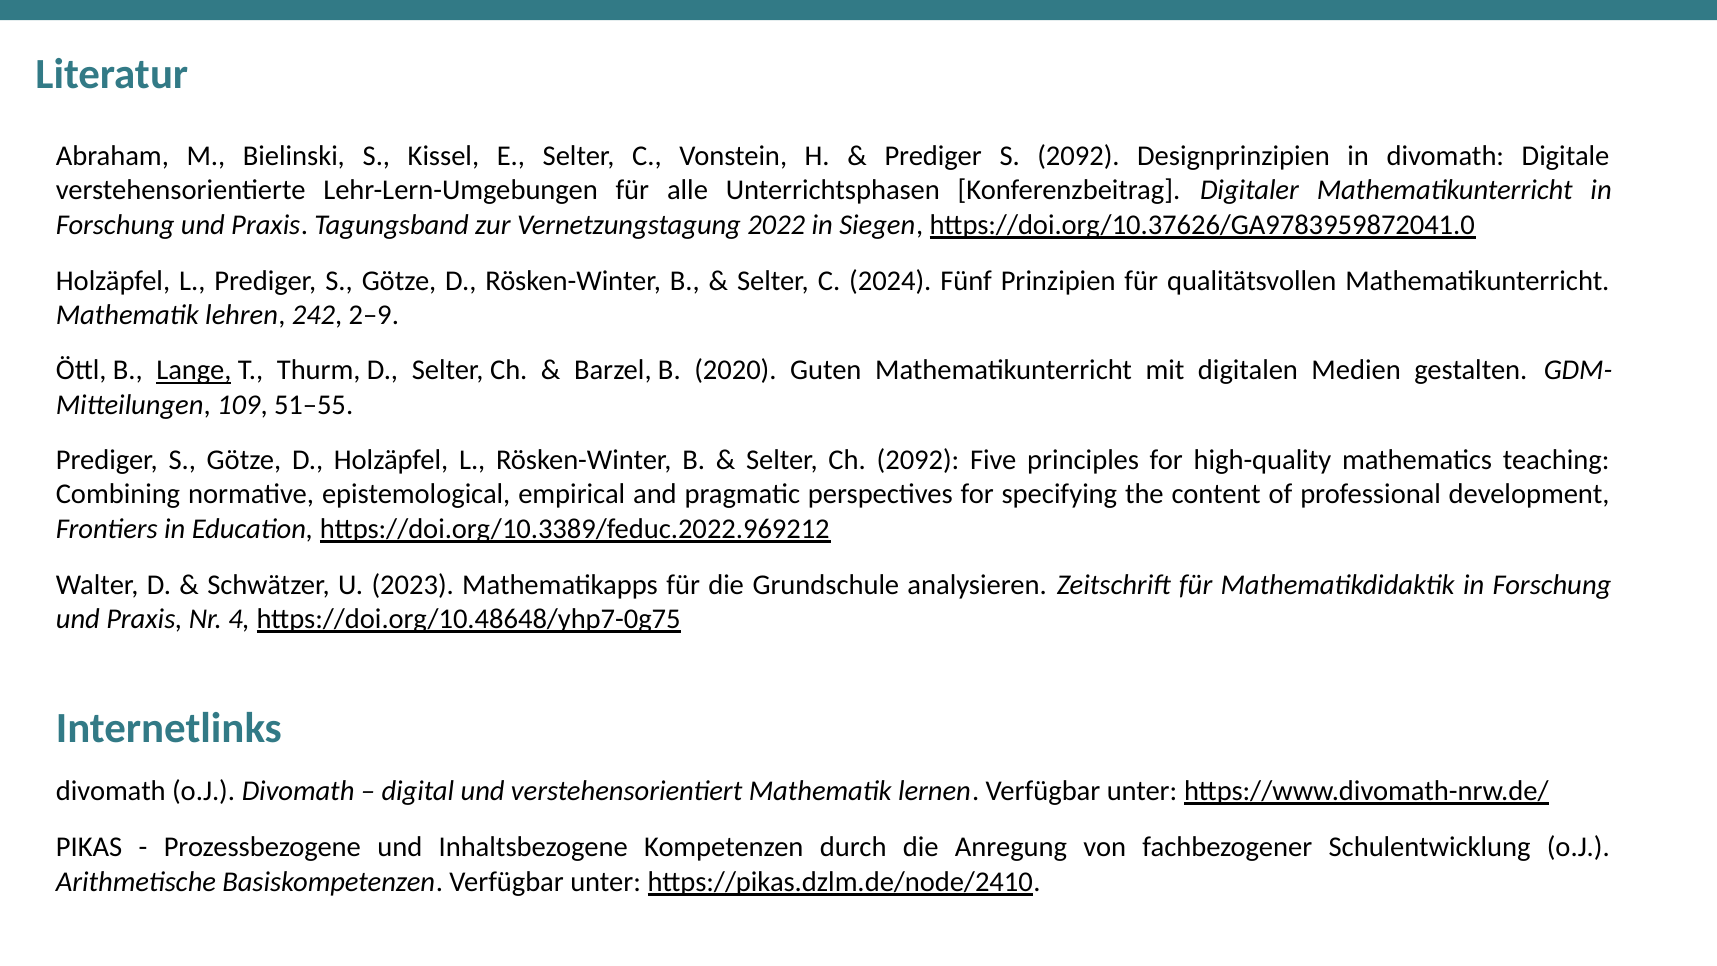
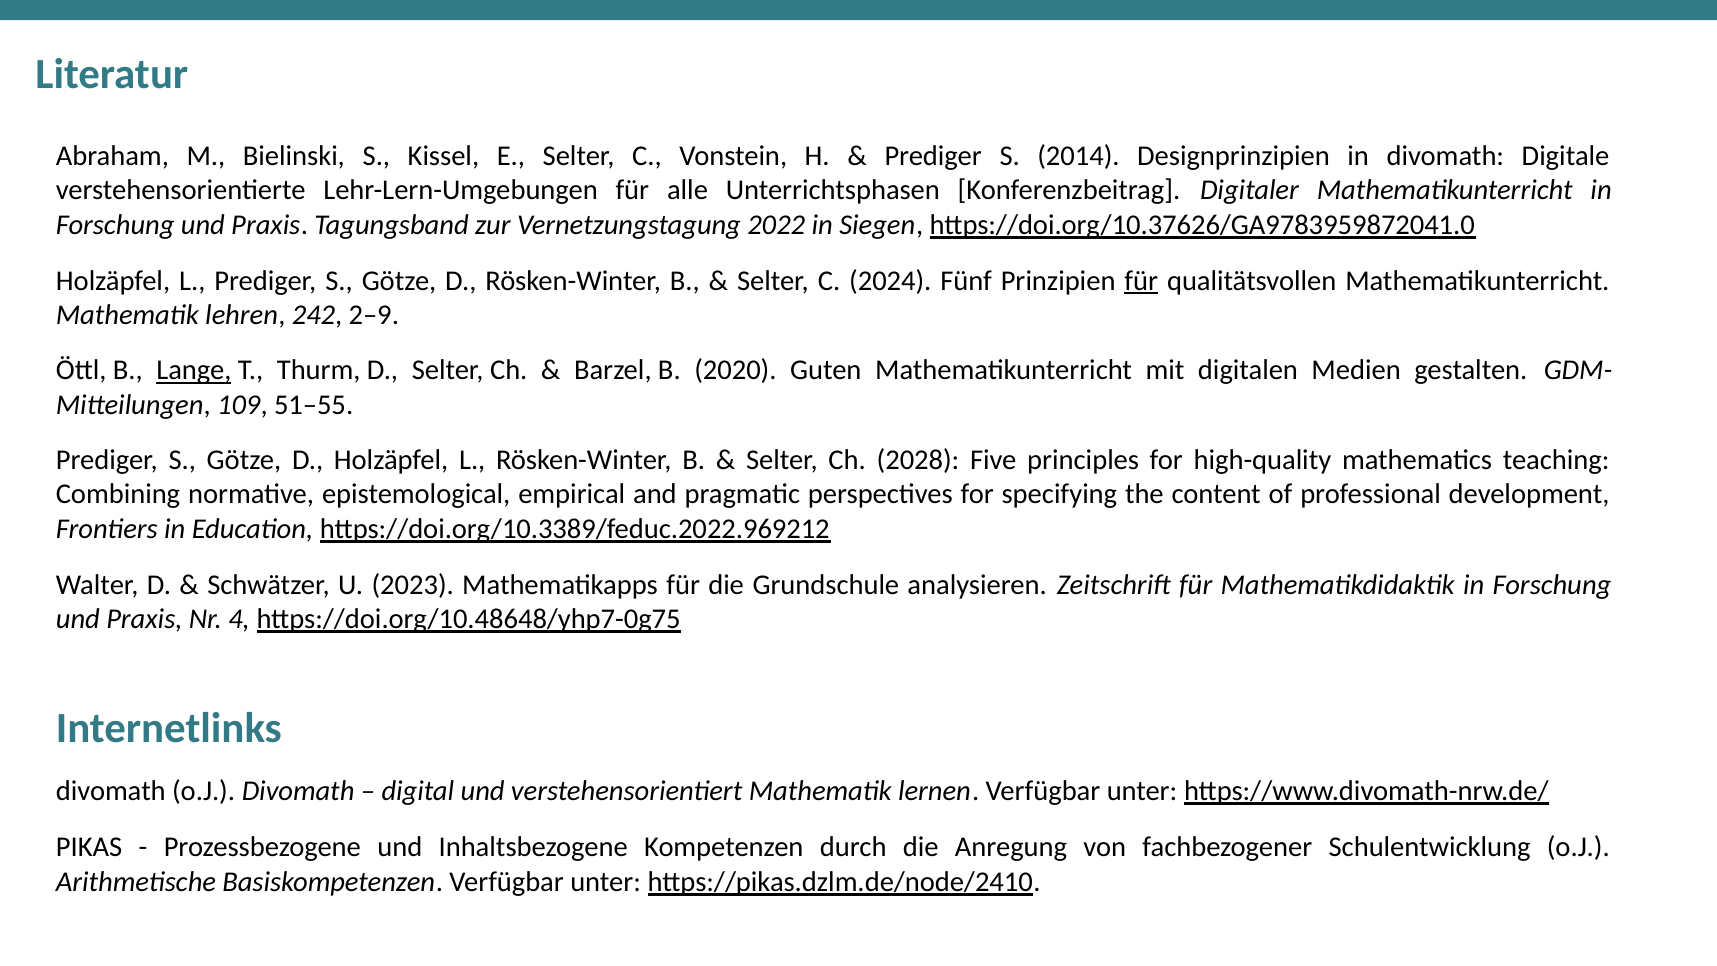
S 2092: 2092 -> 2014
für at (1141, 281) underline: none -> present
Ch 2092: 2092 -> 2028
